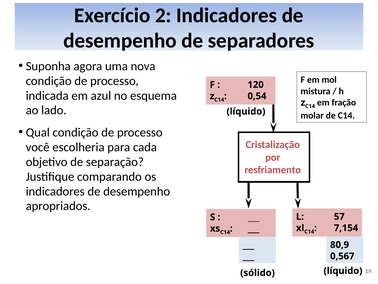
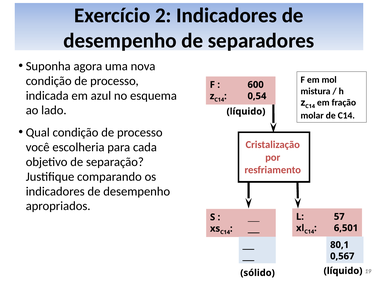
120: 120 -> 600
7,154: 7,154 -> 6,501
80,9: 80,9 -> 80,1
